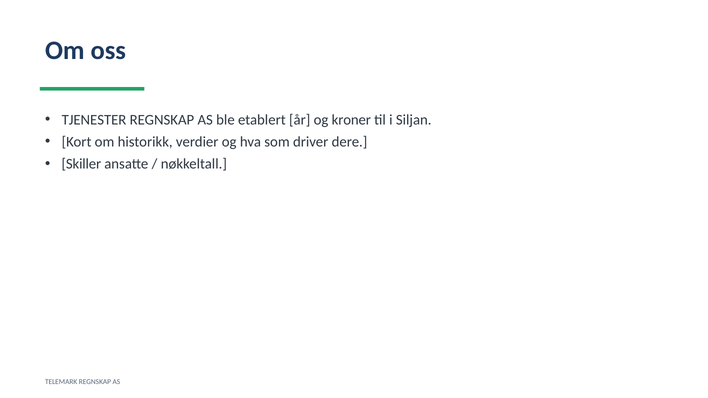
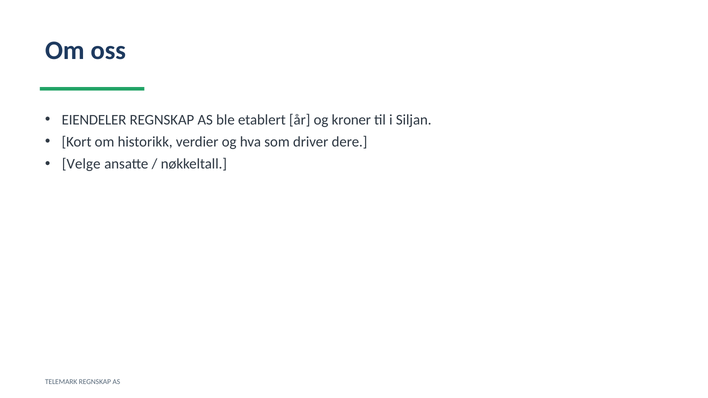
TJENESTER: TJENESTER -> EIENDELER
Skiller: Skiller -> Velge
